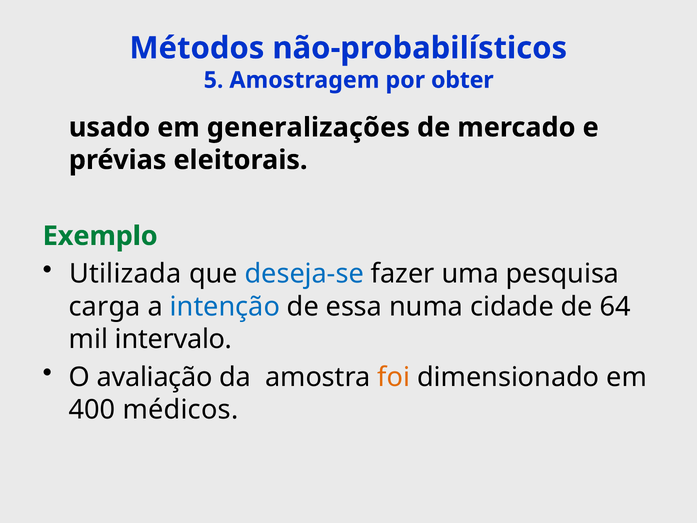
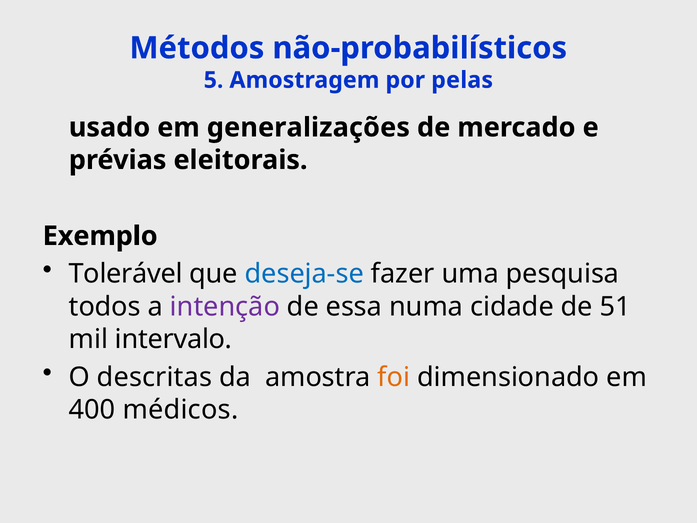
obter: obter -> pelas
Exemplo colour: green -> black
Utilizada: Utilizada -> Tolerável
carga: carga -> todos
intenção colour: blue -> purple
64: 64 -> 51
avaliação: avaliação -> descritas
